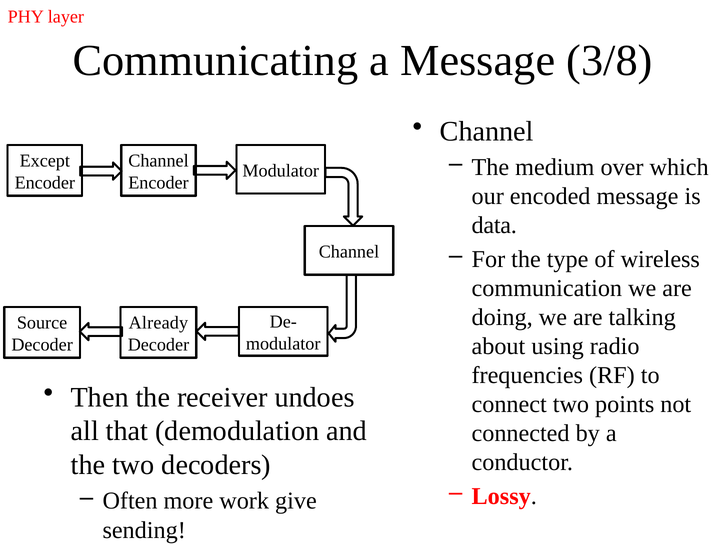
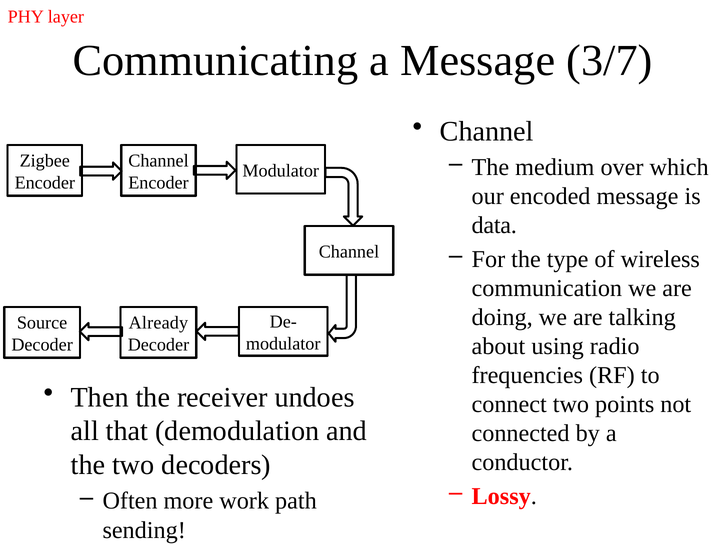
3/8: 3/8 -> 3/7
Except: Except -> Zigbee
give: give -> path
